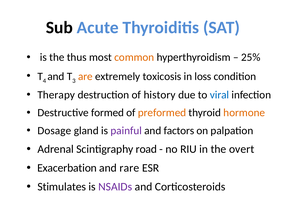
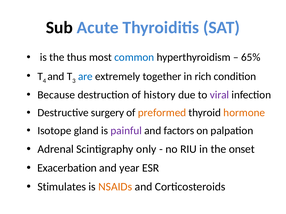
common colour: orange -> blue
25%: 25% -> 65%
are colour: orange -> blue
toxicosis: toxicosis -> together
loss: loss -> rich
Therapy: Therapy -> Because
viral colour: blue -> purple
formed: formed -> surgery
Dosage: Dosage -> Isotope
road: road -> only
overt: overt -> onset
rare: rare -> year
NSAIDs colour: purple -> orange
